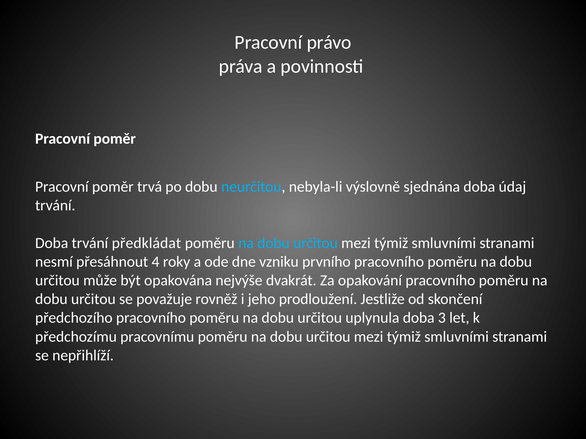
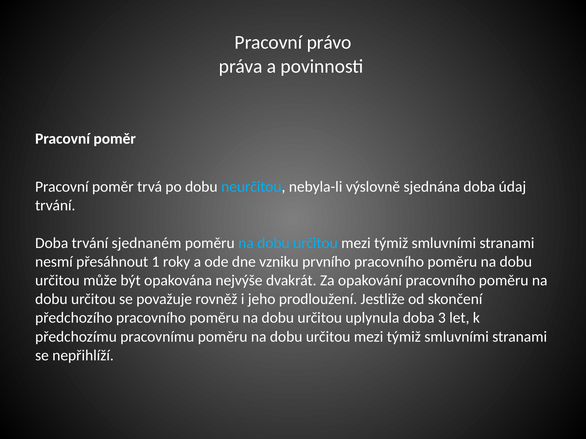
předkládat: předkládat -> sjednaném
4: 4 -> 1
